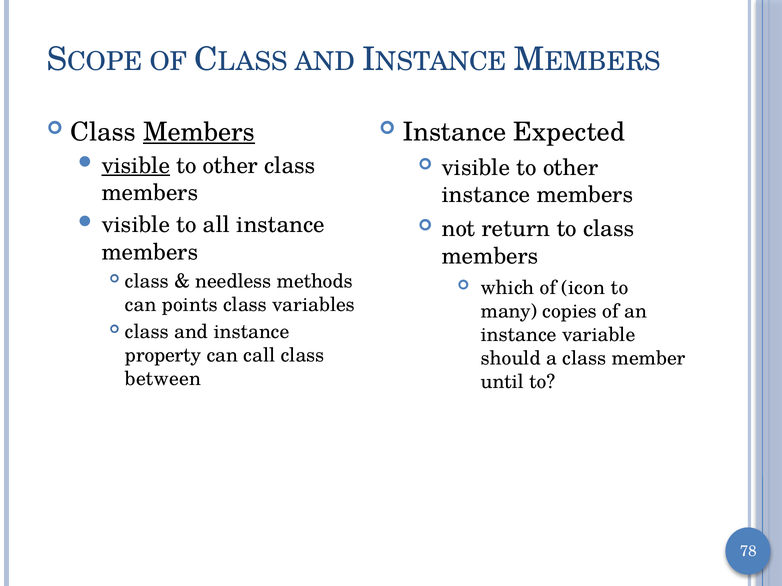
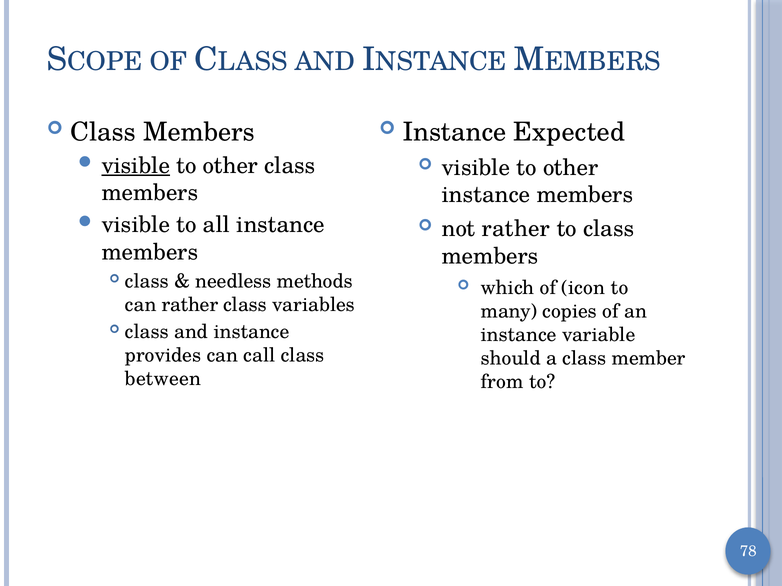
Members at (199, 132) underline: present -> none
not return: return -> rather
can points: points -> rather
property: property -> provides
until: until -> from
